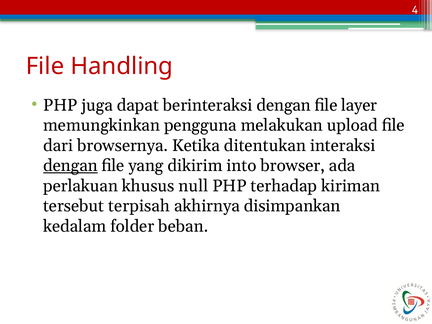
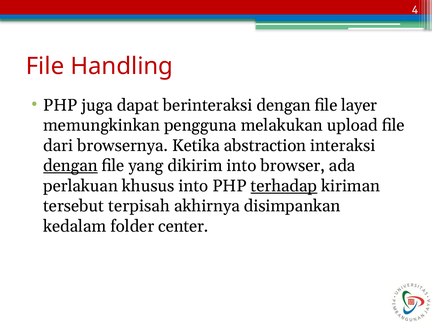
ditentukan: ditentukan -> abstraction
khusus null: null -> into
terhadap underline: none -> present
beban: beban -> center
